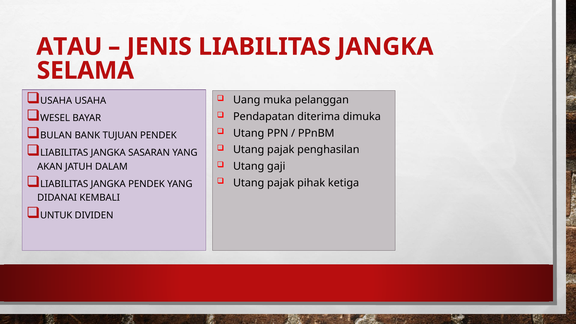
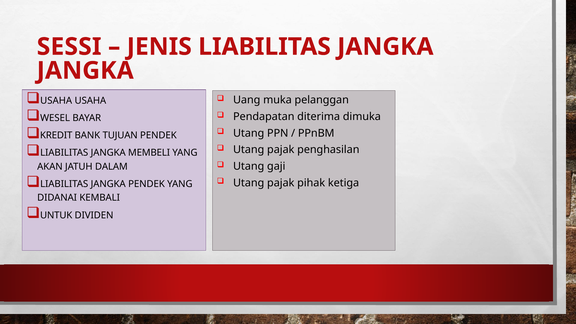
ATAU: ATAU -> SESSI
SELAMA at (85, 71): SELAMA -> JANGKA
BULAN: BULAN -> KREDIT
SASARAN: SASARAN -> MEMBELI
